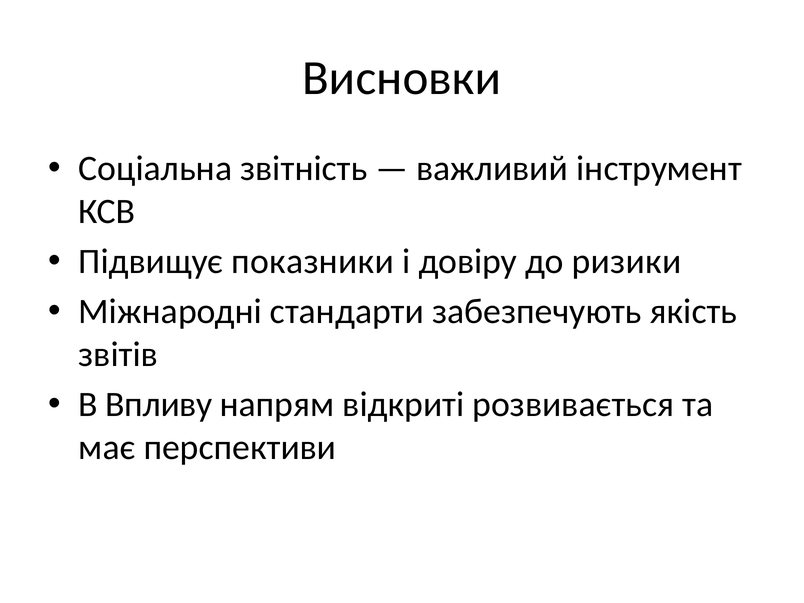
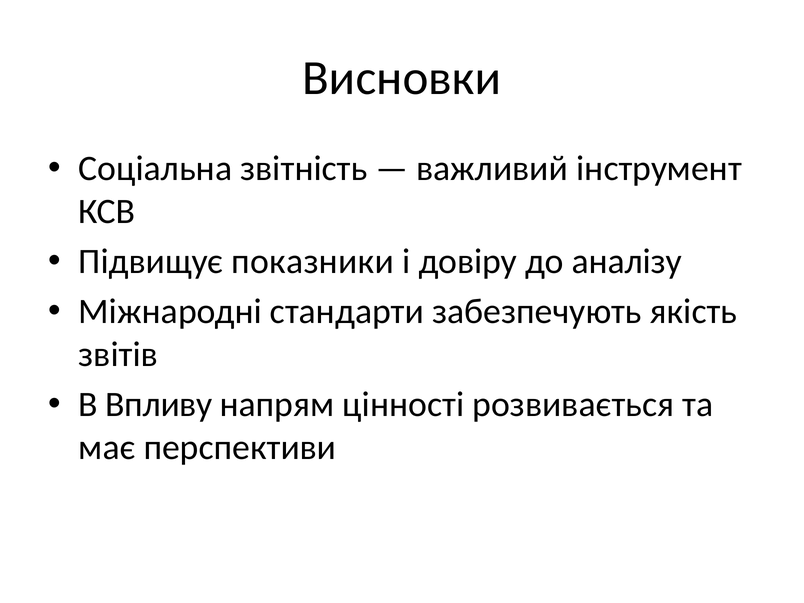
ризики: ризики -> аналізу
відкриті: відкриті -> цінності
